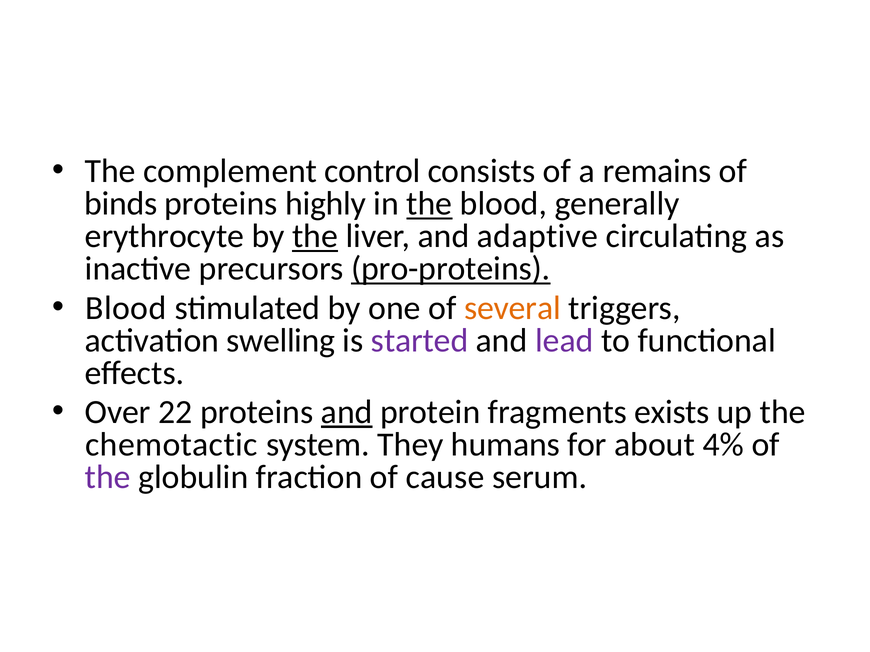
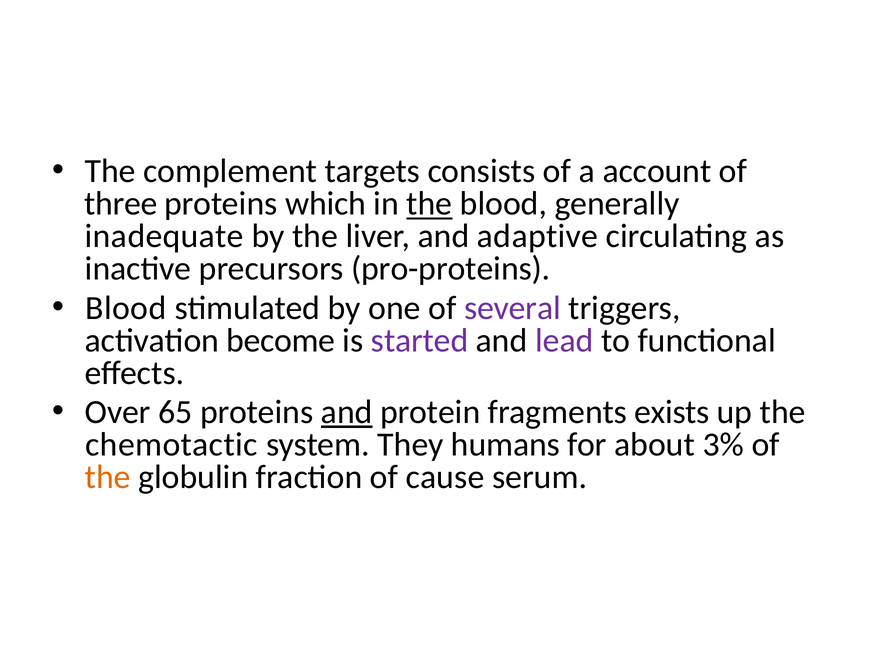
control: control -> targets
remains: remains -> account
binds: binds -> three
highly: highly -> which
erythrocyte: erythrocyte -> inadequate
the at (315, 236) underline: present -> none
pro-proteins underline: present -> none
several colour: orange -> purple
swelling: swelling -> become
22: 22 -> 65
4%: 4% -> 3%
the at (108, 478) colour: purple -> orange
